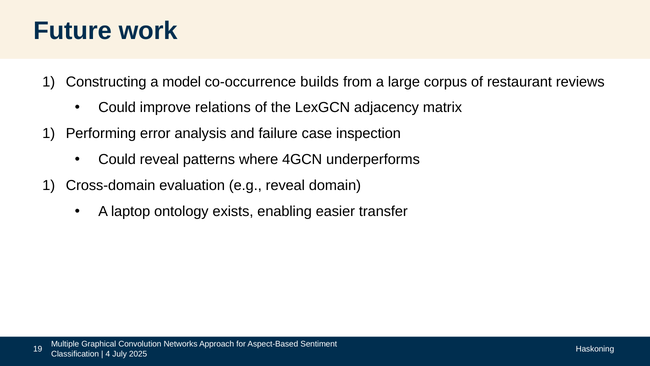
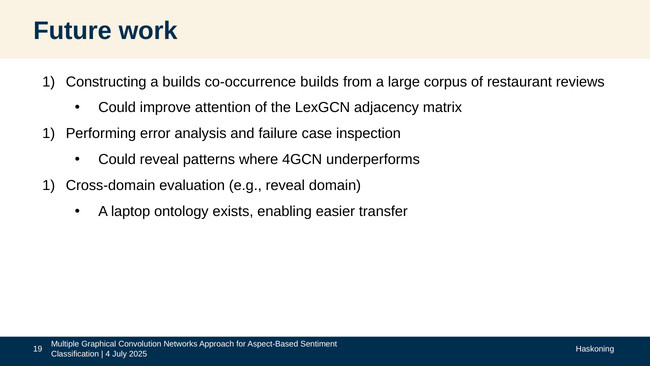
a model: model -> builds
relations: relations -> attention
